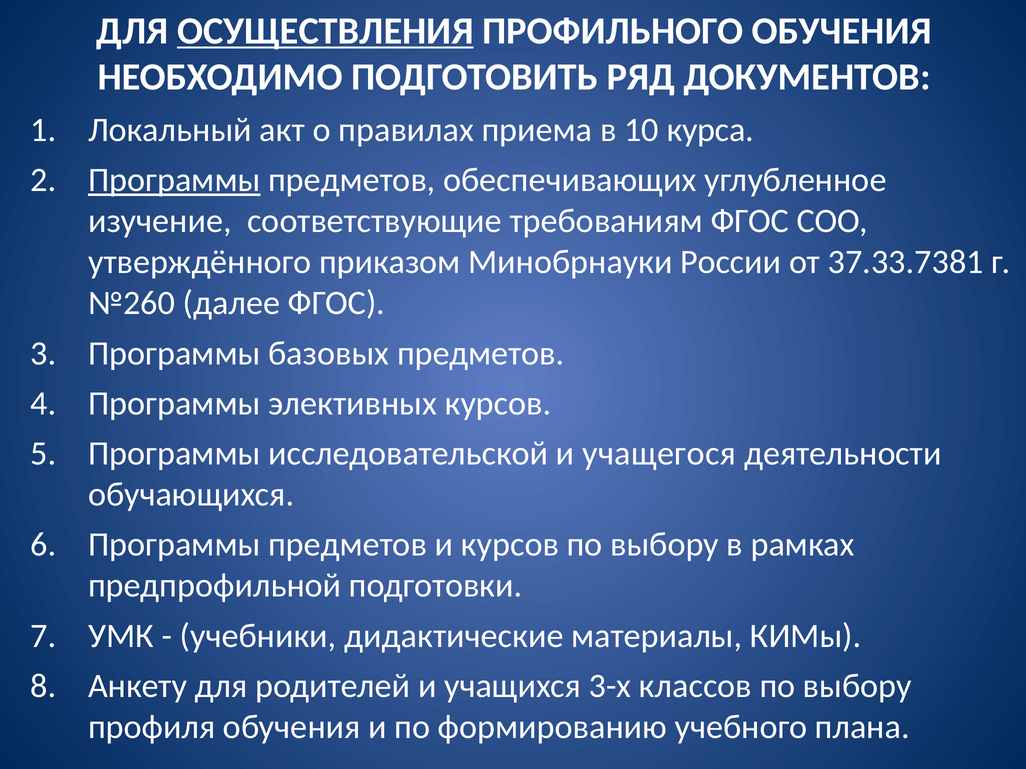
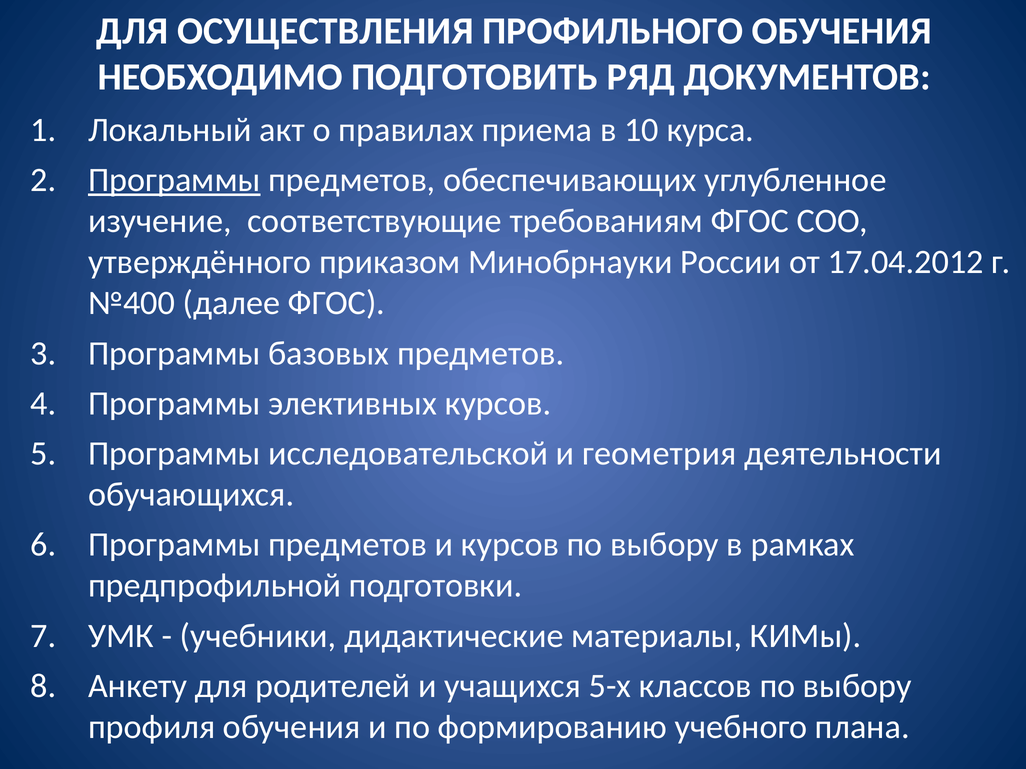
ОСУЩЕСТВЛЕНИЯ underline: present -> none
37.33.7381: 37.33.7381 -> 17.04.2012
№260: №260 -> №400
учащегося: учащегося -> геометрия
3-х: 3-х -> 5-х
